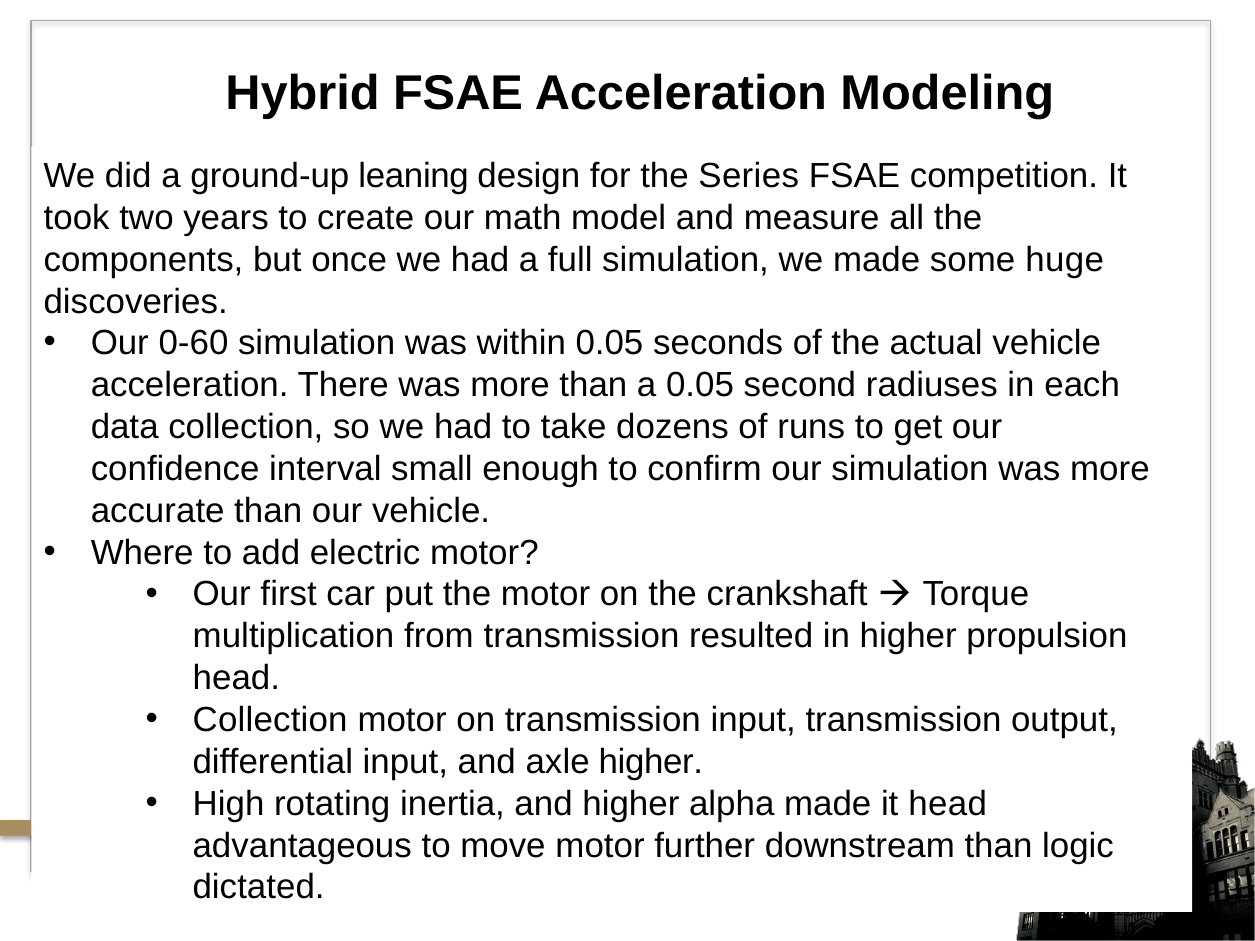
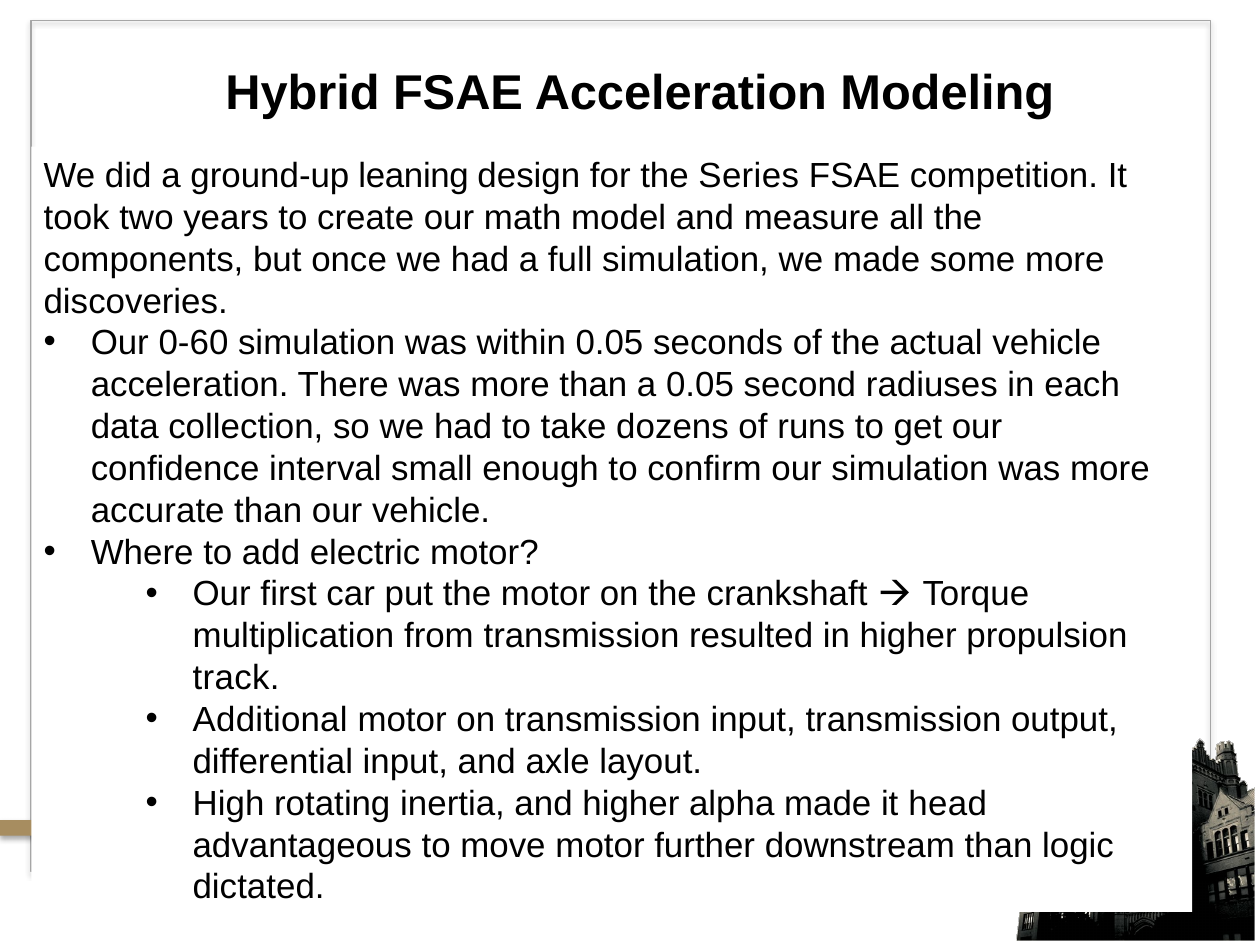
some huge: huge -> more
head at (236, 678): head -> track
Collection at (270, 720): Collection -> Additional
axle higher: higher -> layout
